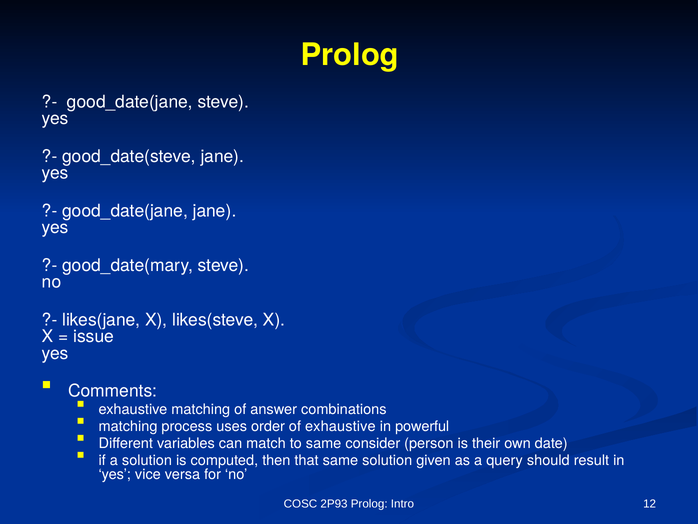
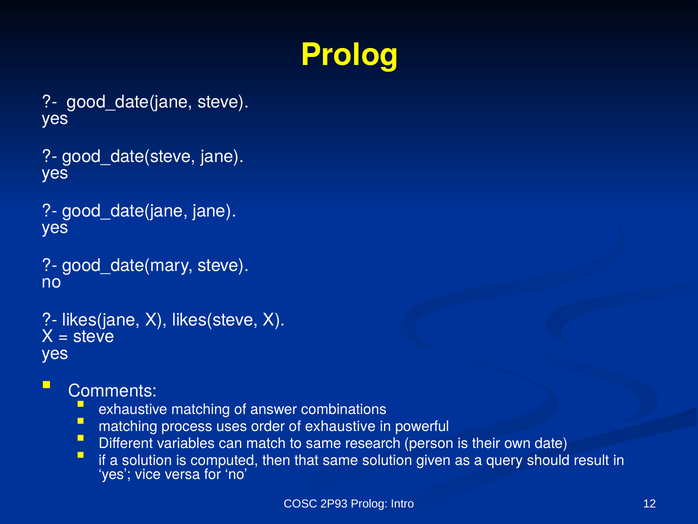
issue at (94, 336): issue -> steve
consider: consider -> research
